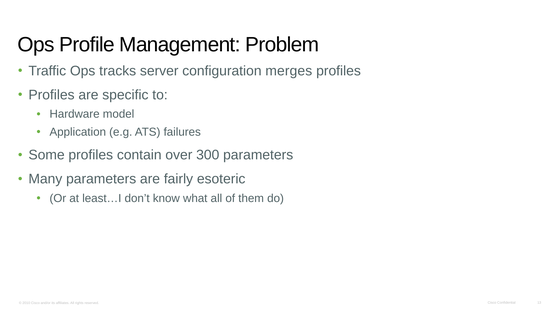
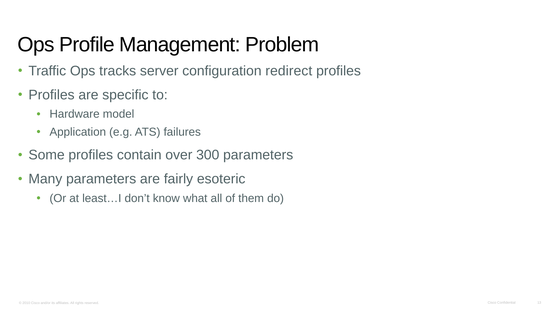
merges: merges -> redirect
